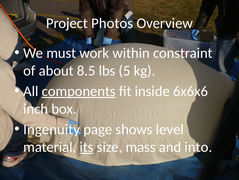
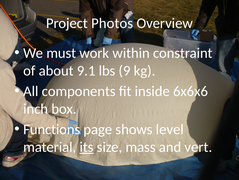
8.5: 8.5 -> 9.1
5: 5 -> 9
components underline: present -> none
Ingenuity: Ingenuity -> Functions
into: into -> vert
